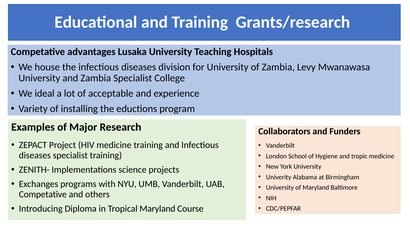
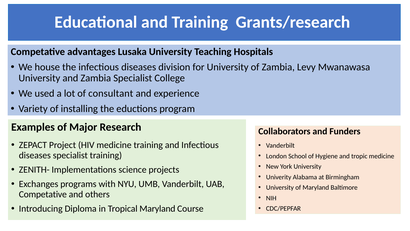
ideal: ideal -> used
acceptable: acceptable -> consultant
